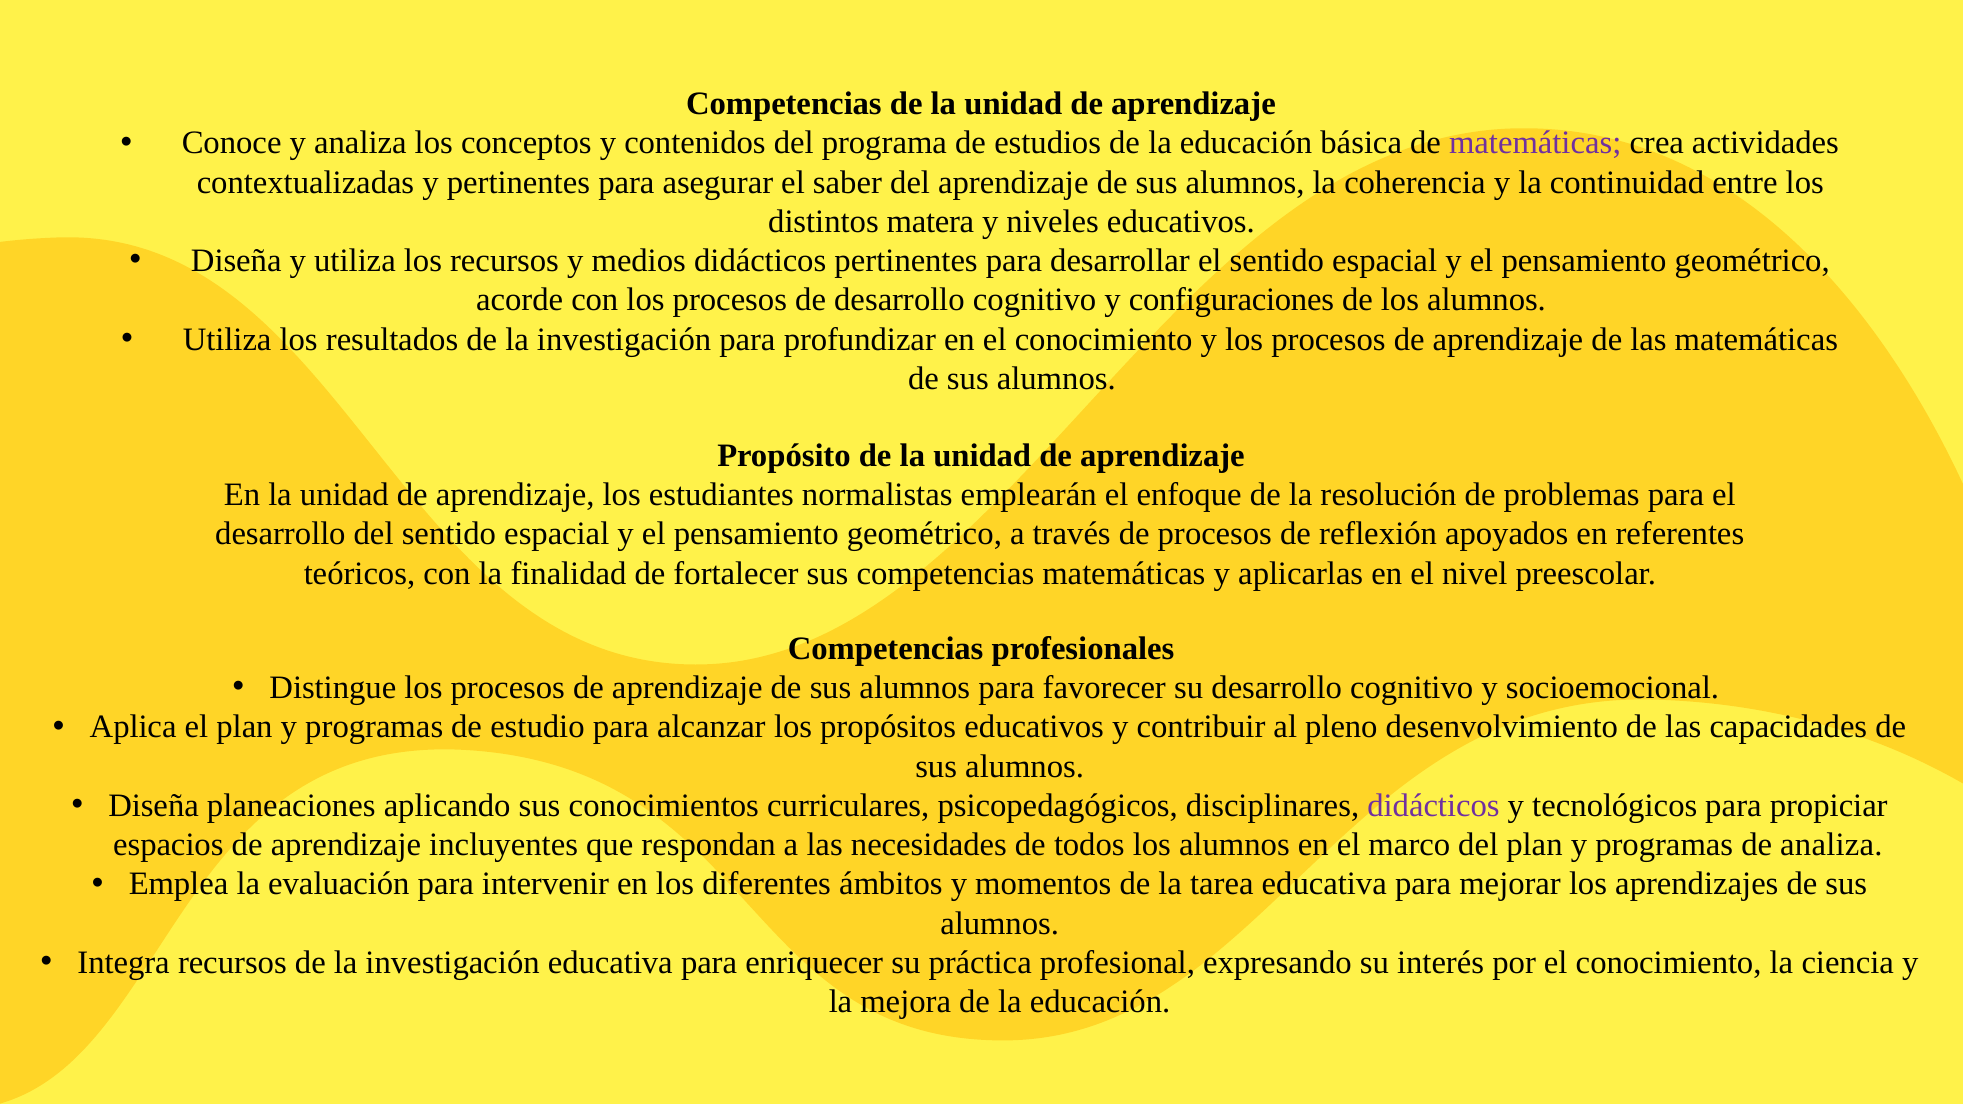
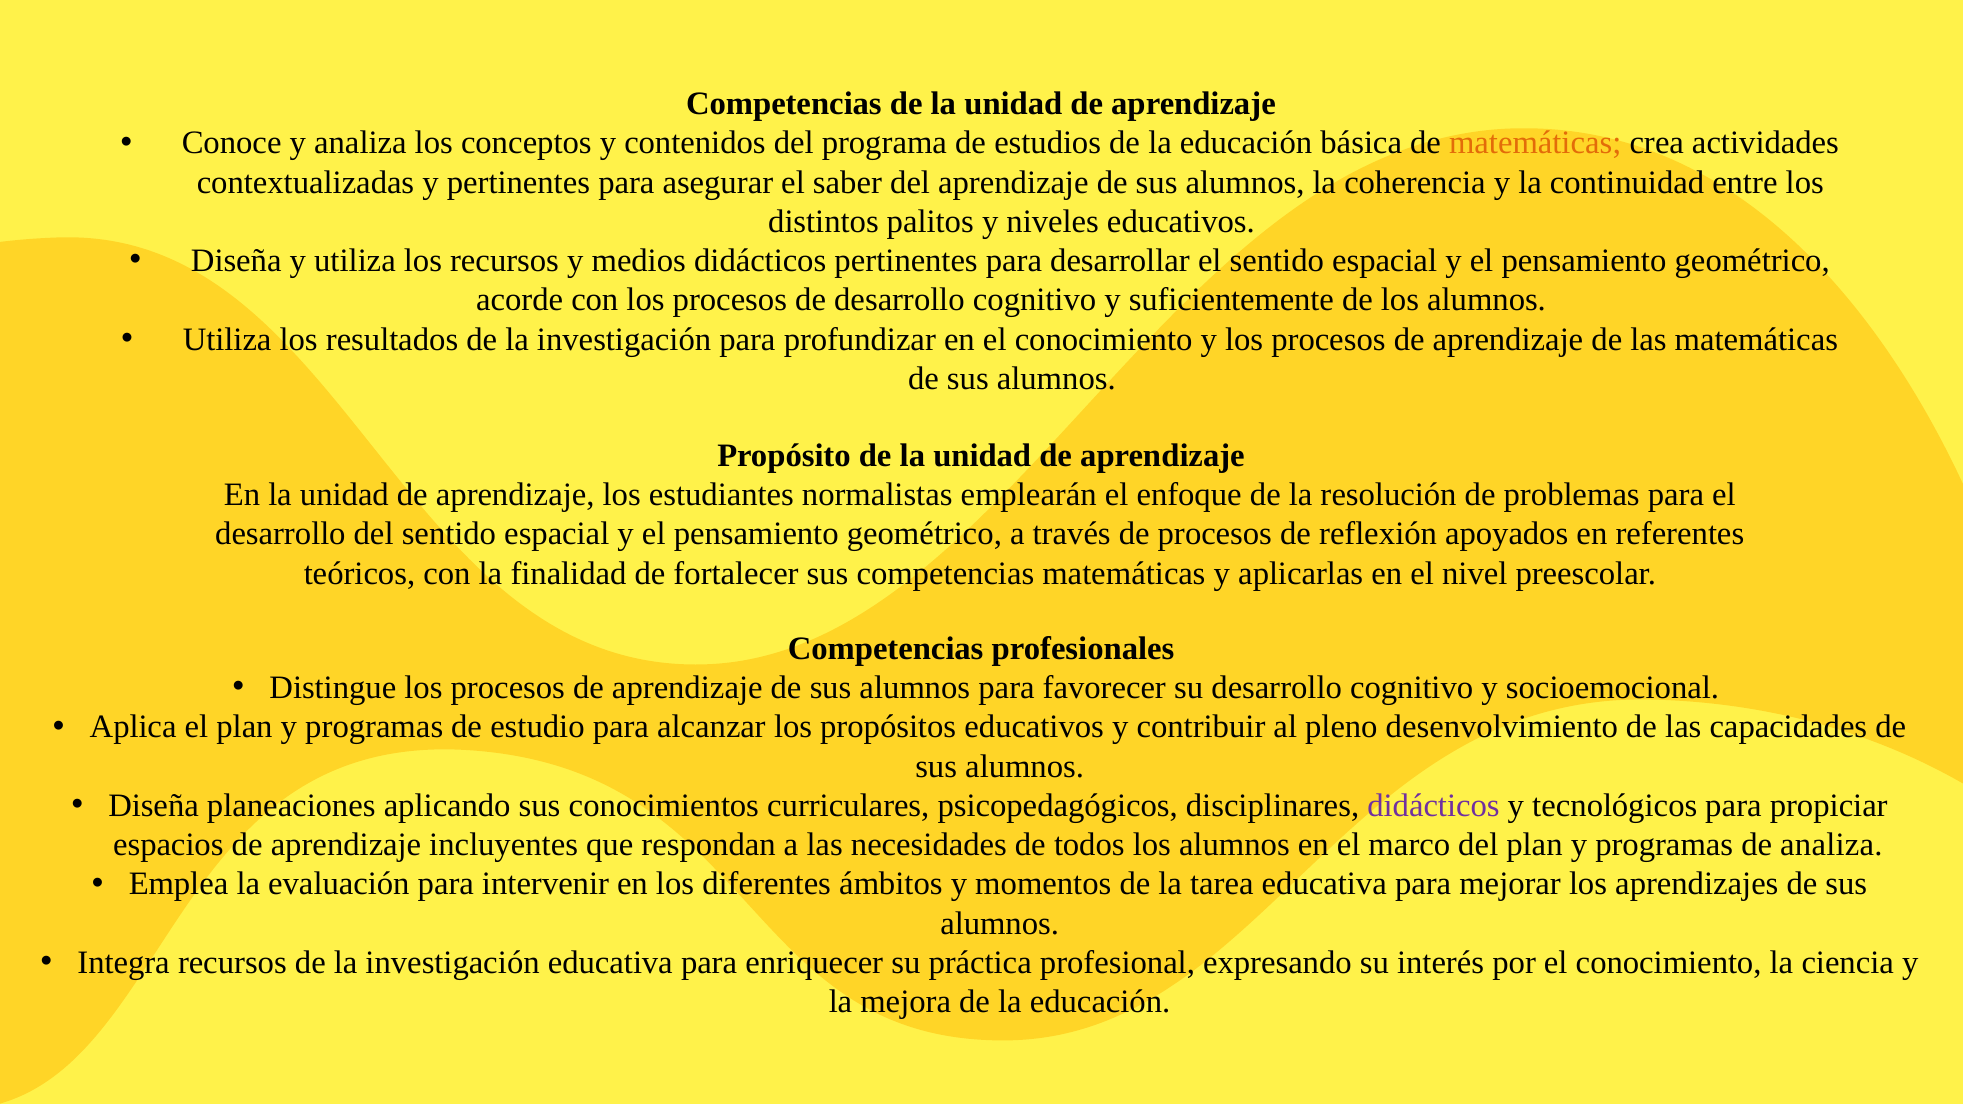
matemáticas at (1535, 143) colour: purple -> orange
matera: matera -> palitos
configuraciones: configuraciones -> suficientemente
